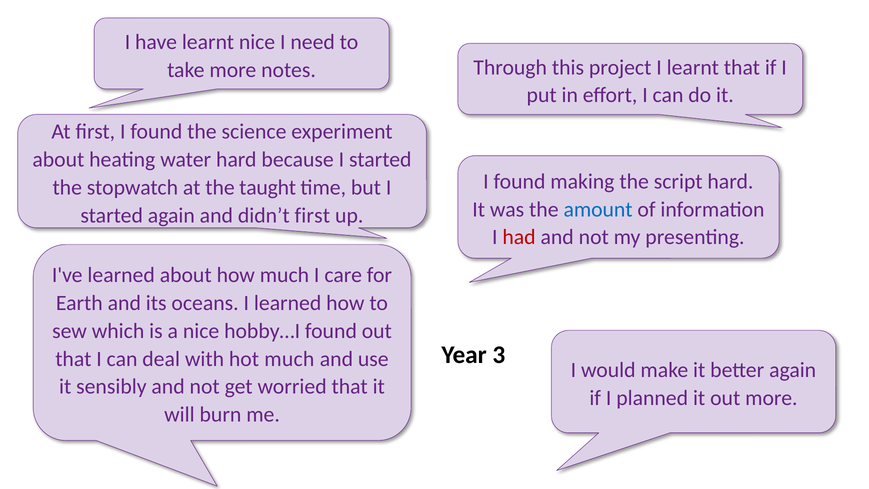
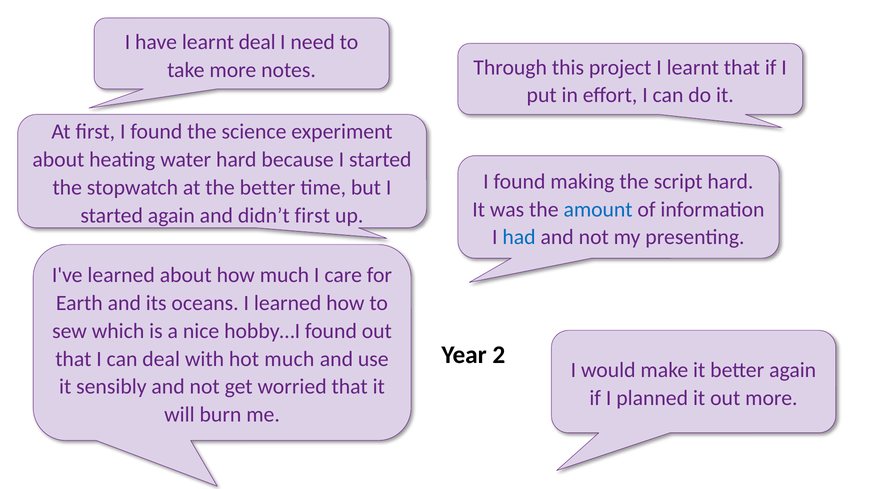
learnt nice: nice -> deal
the taught: taught -> better
had colour: red -> blue
3: 3 -> 2
